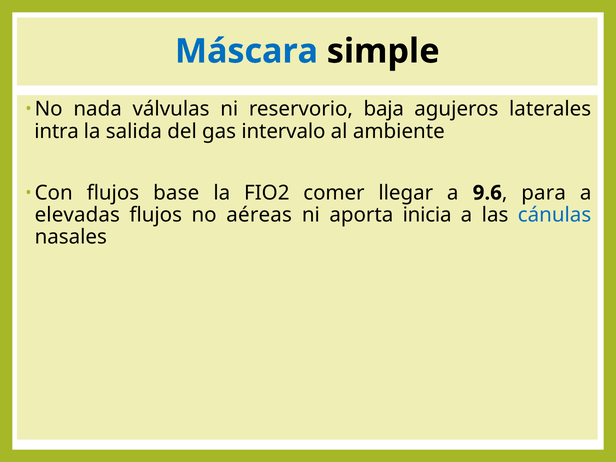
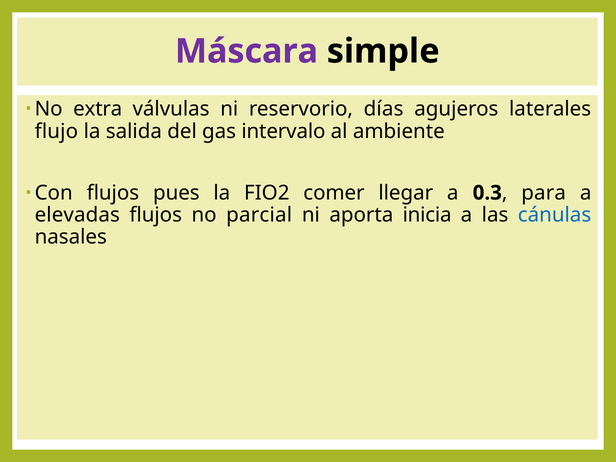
Máscara colour: blue -> purple
nada: nada -> extra
baja: baja -> días
intra: intra -> flujo
base: base -> pues
9.6: 9.6 -> 0.3
aéreas: aéreas -> parcial
